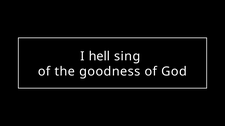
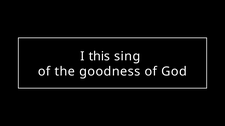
hell: hell -> this
